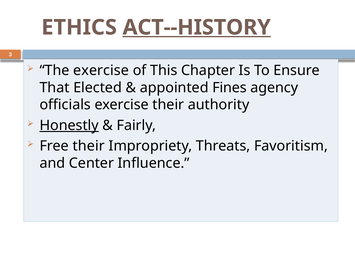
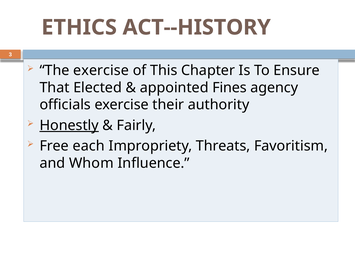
ACT--HISTORY underline: present -> none
Free their: their -> each
Center: Center -> Whom
